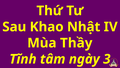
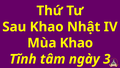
Mùa Thầy: Thầy -> Khao
